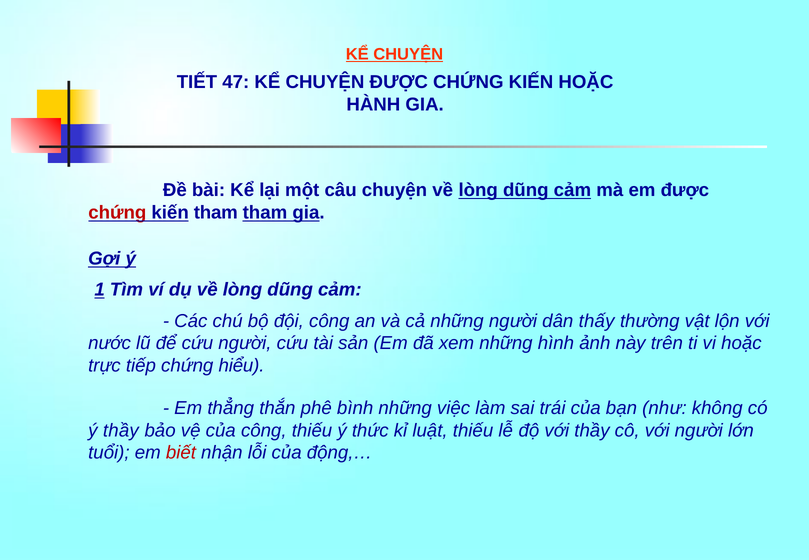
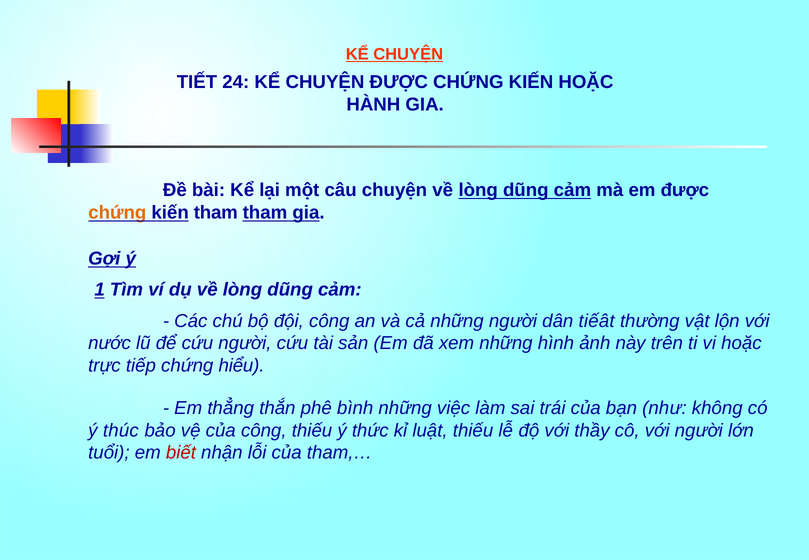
47: 47 -> 24
chứng at (117, 213) colour: red -> orange
thấy: thấy -> tiếât
ý thầy: thầy -> thúc
động,…: động,… -> tham,…
